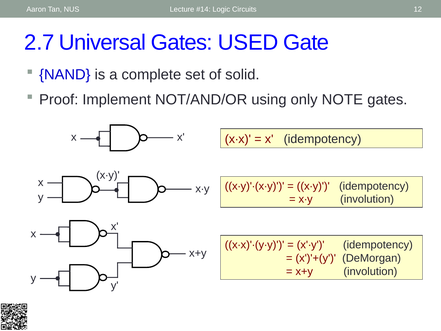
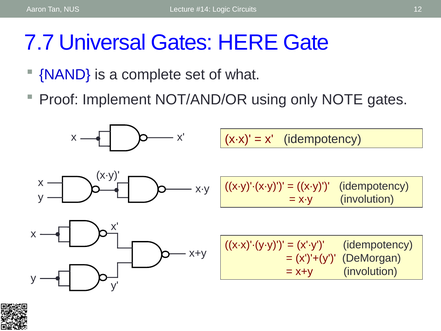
2.7: 2.7 -> 7.7
USED: USED -> HERE
solid: solid -> what
